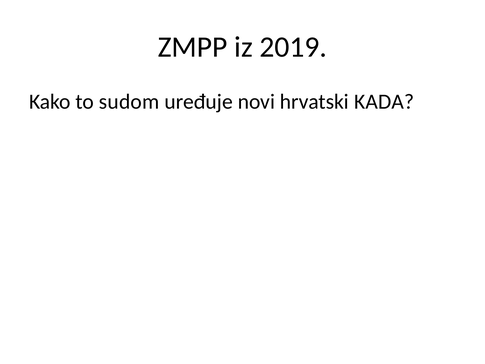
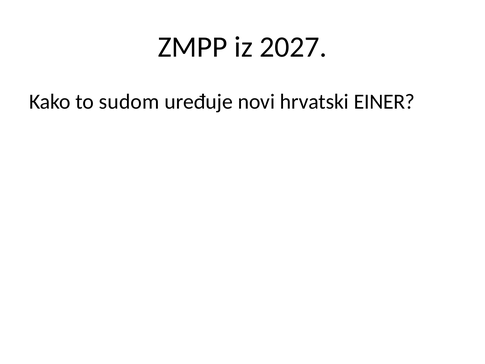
2019: 2019 -> 2027
KADA: KADA -> EINER
